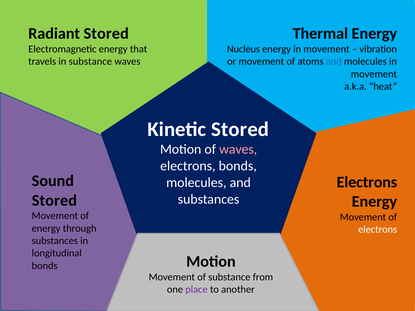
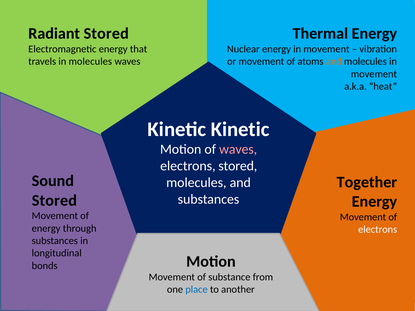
Nucleus: Nucleus -> Nuclear
in substance: substance -> molecules
and at (334, 62) colour: blue -> orange
Kinetic Stored: Stored -> Kinetic
electrons bonds: bonds -> stored
Electrons at (367, 182): Electrons -> Together
place colour: purple -> blue
